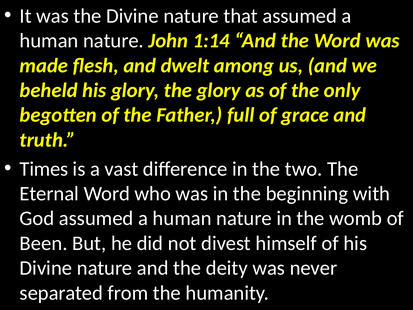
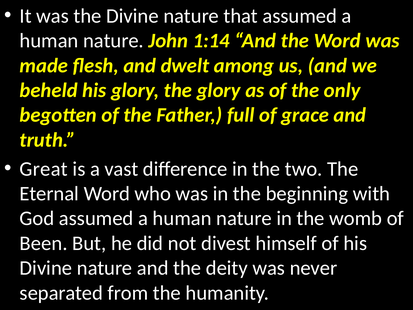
Times: Times -> Great
